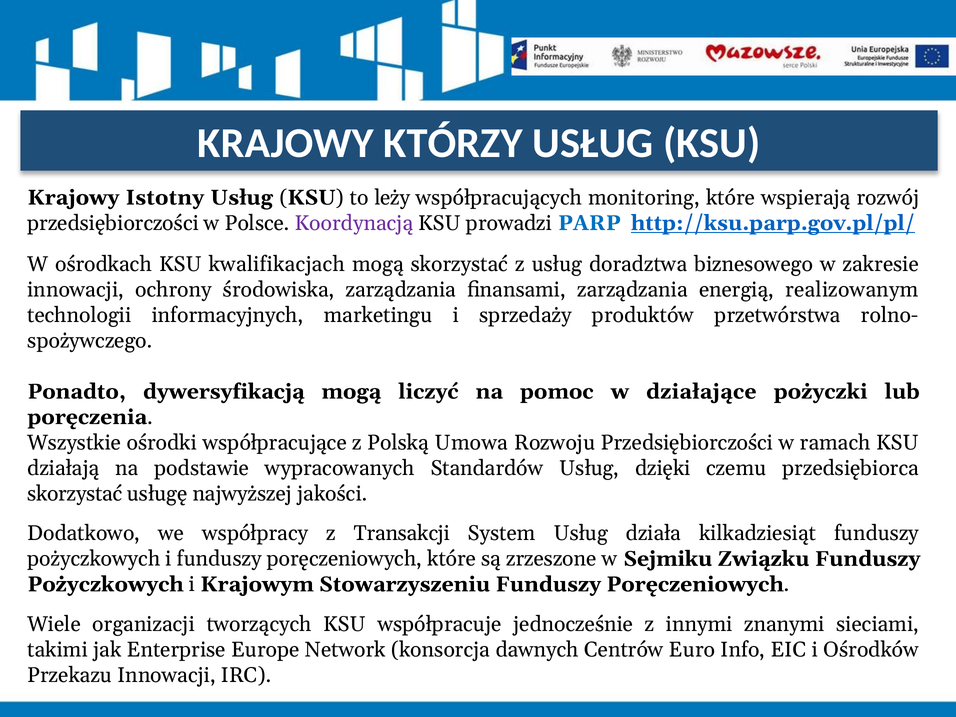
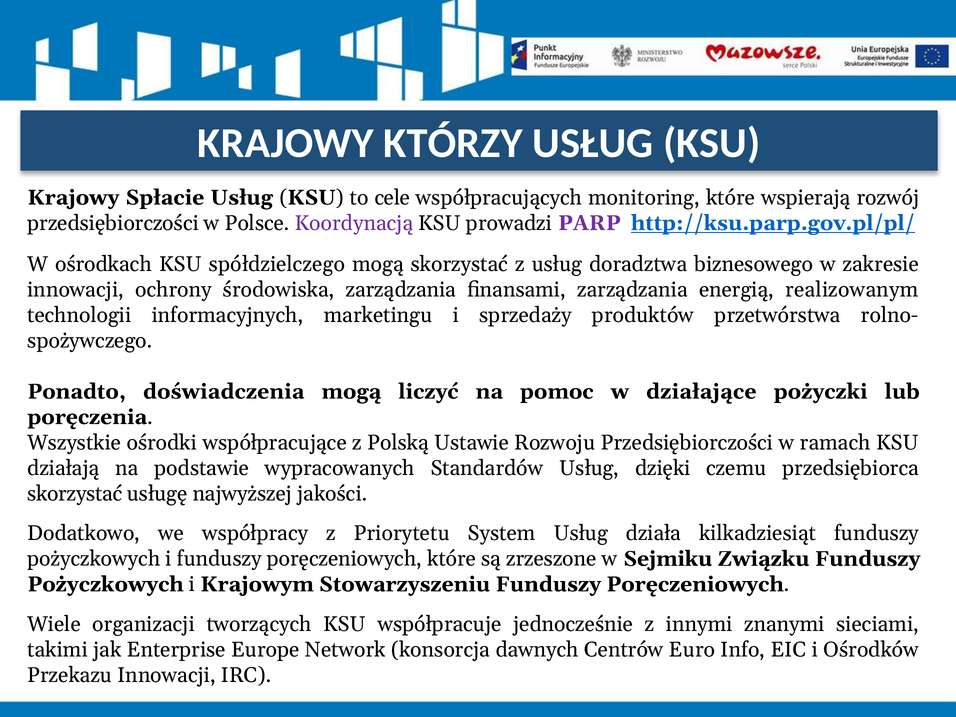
Istotny: Istotny -> Spłacie
leży: leży -> cele
PARP colour: blue -> purple
kwalifikacjach: kwalifikacjach -> spółdzielczego
dywersyfikacją: dywersyfikacją -> doświadczenia
Umowa: Umowa -> Ustawie
Transakcji: Transakcji -> Priorytetu
